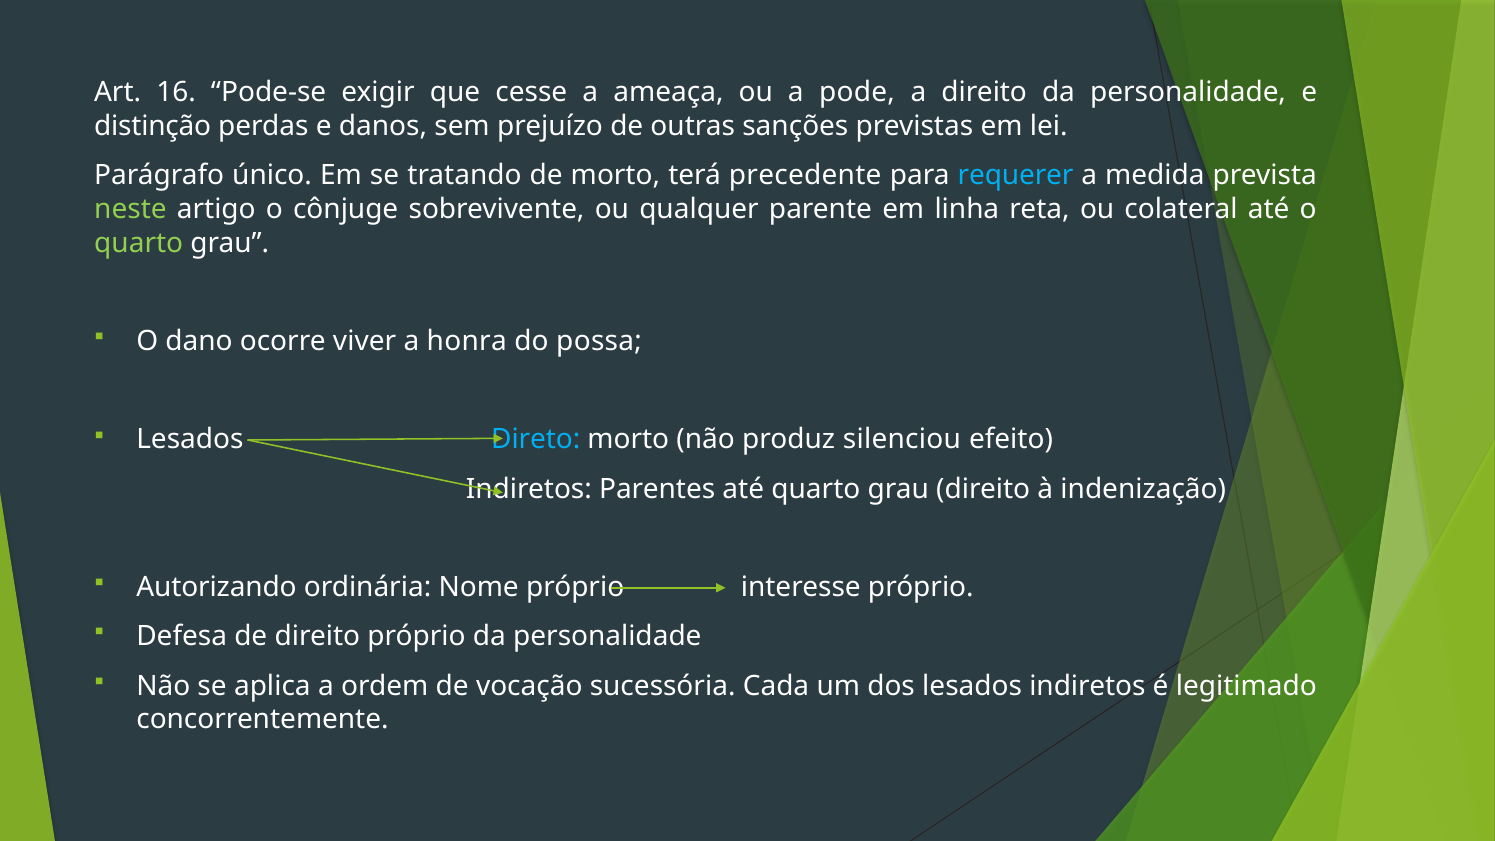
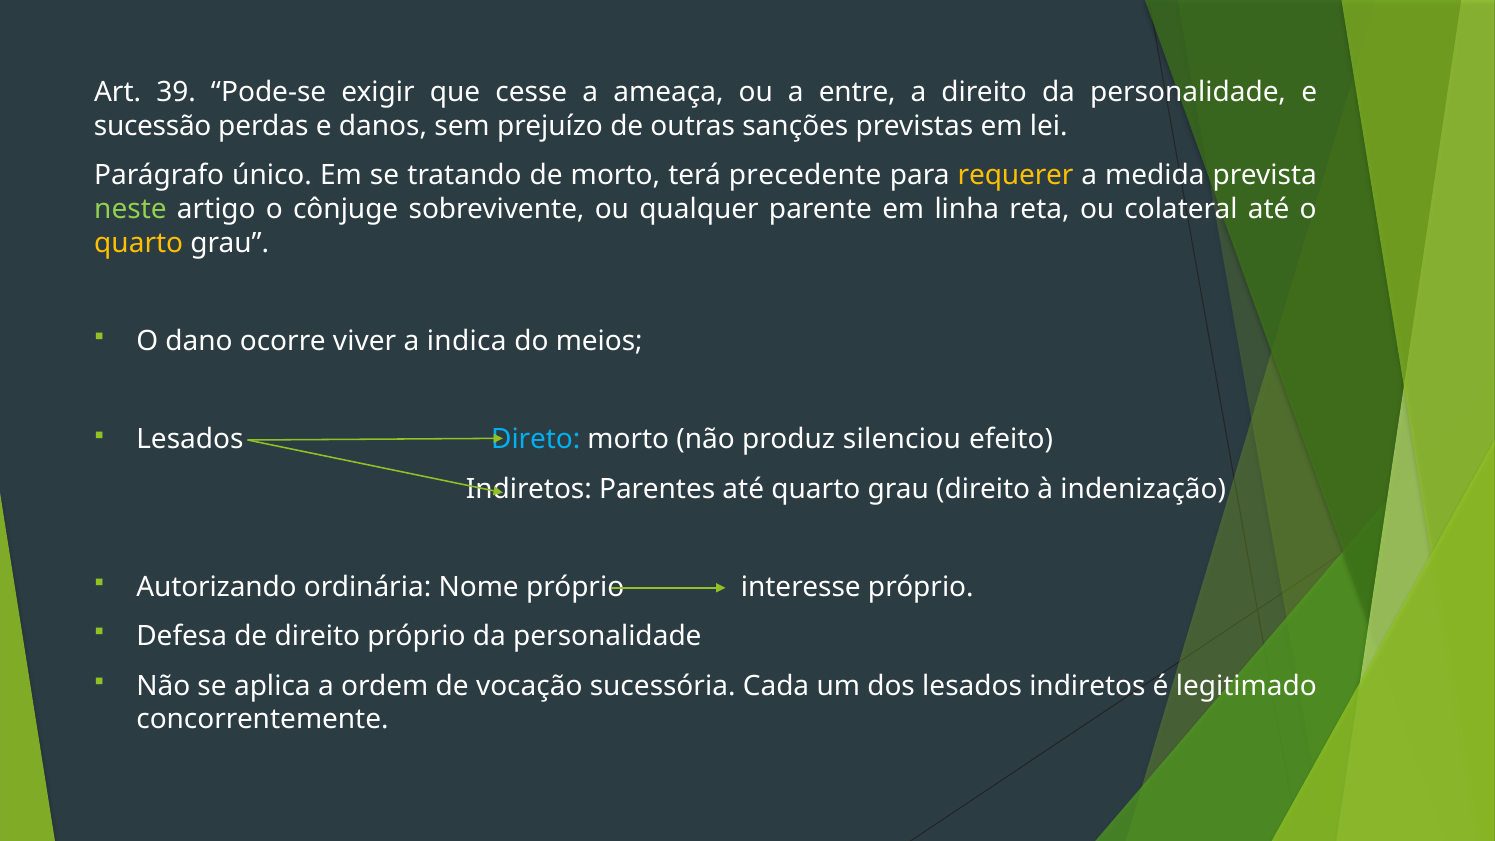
16: 16 -> 39
pode: pode -> entre
distinção: distinção -> sucessão
requerer colour: light blue -> yellow
quarto at (139, 243) colour: light green -> yellow
honra: honra -> indica
possa: possa -> meios
